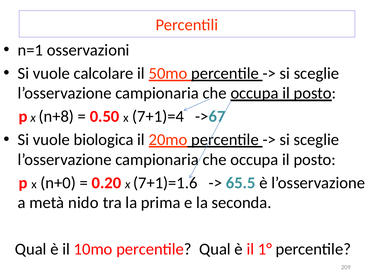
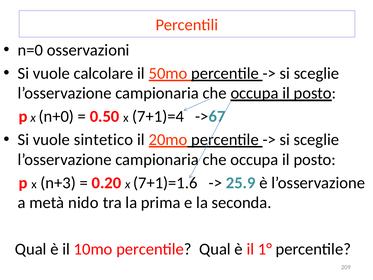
n=1: n=1 -> n=0
n+8: n+8 -> n+0
biologica: biologica -> sintetico
n+0: n+0 -> n+3
65.5: 65.5 -> 25.9
